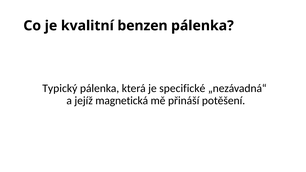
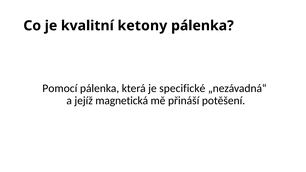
benzen: benzen -> ketony
Typický: Typický -> Pomocí
